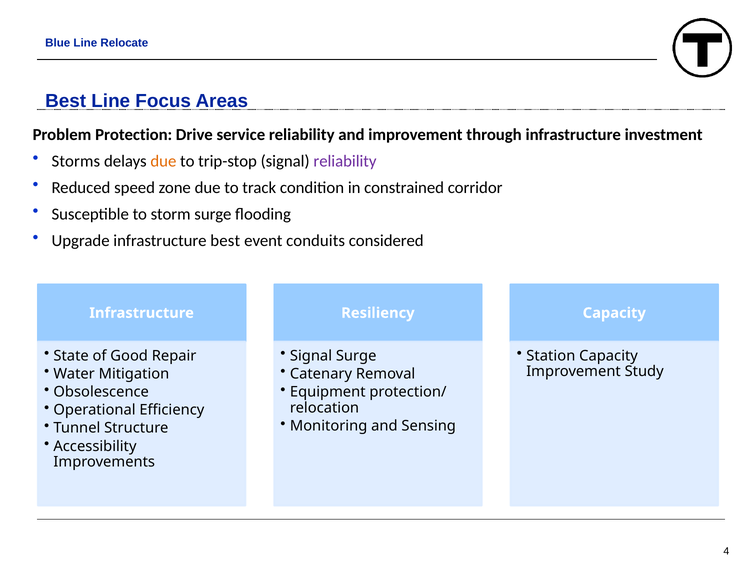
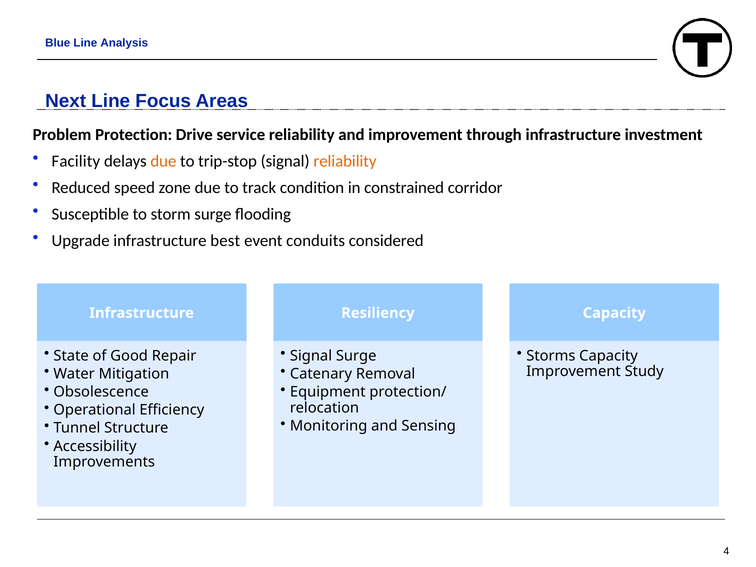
Relocate: Relocate -> Analysis
Best at (66, 101): Best -> Next
Storms: Storms -> Facility
reliability at (345, 161) colour: purple -> orange
Station: Station -> Storms
